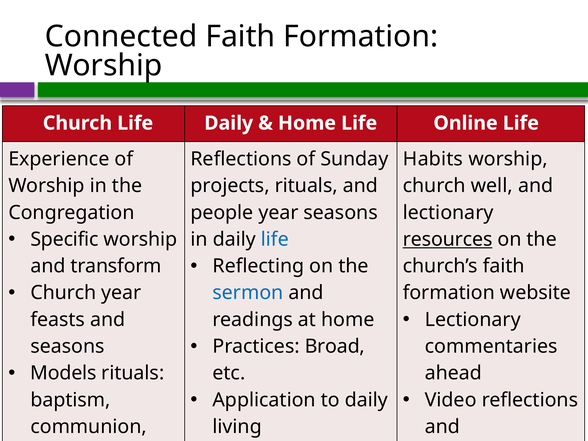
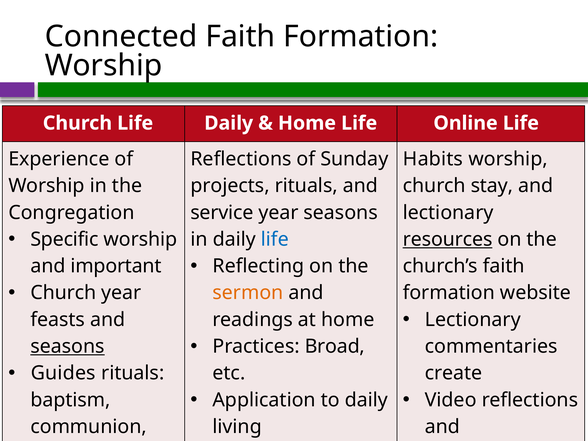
well: well -> stay
people: people -> service
transform: transform -> important
sermon colour: blue -> orange
seasons at (67, 346) underline: none -> present
Models: Models -> Guides
ahead: ahead -> create
